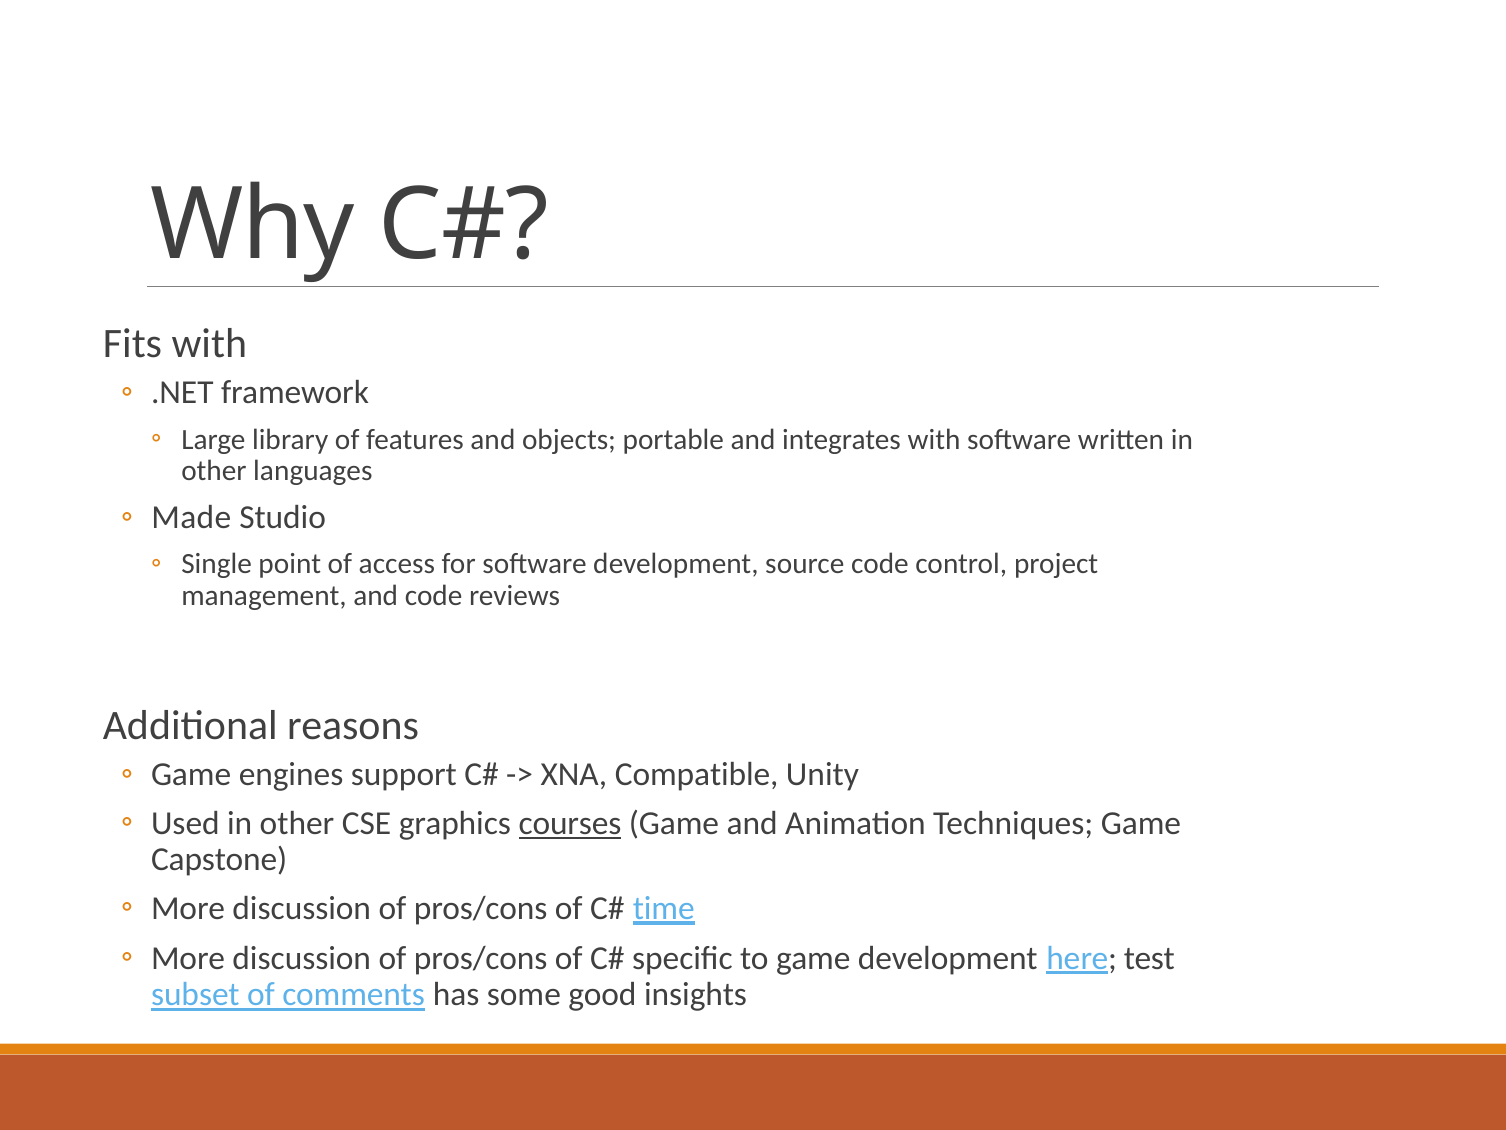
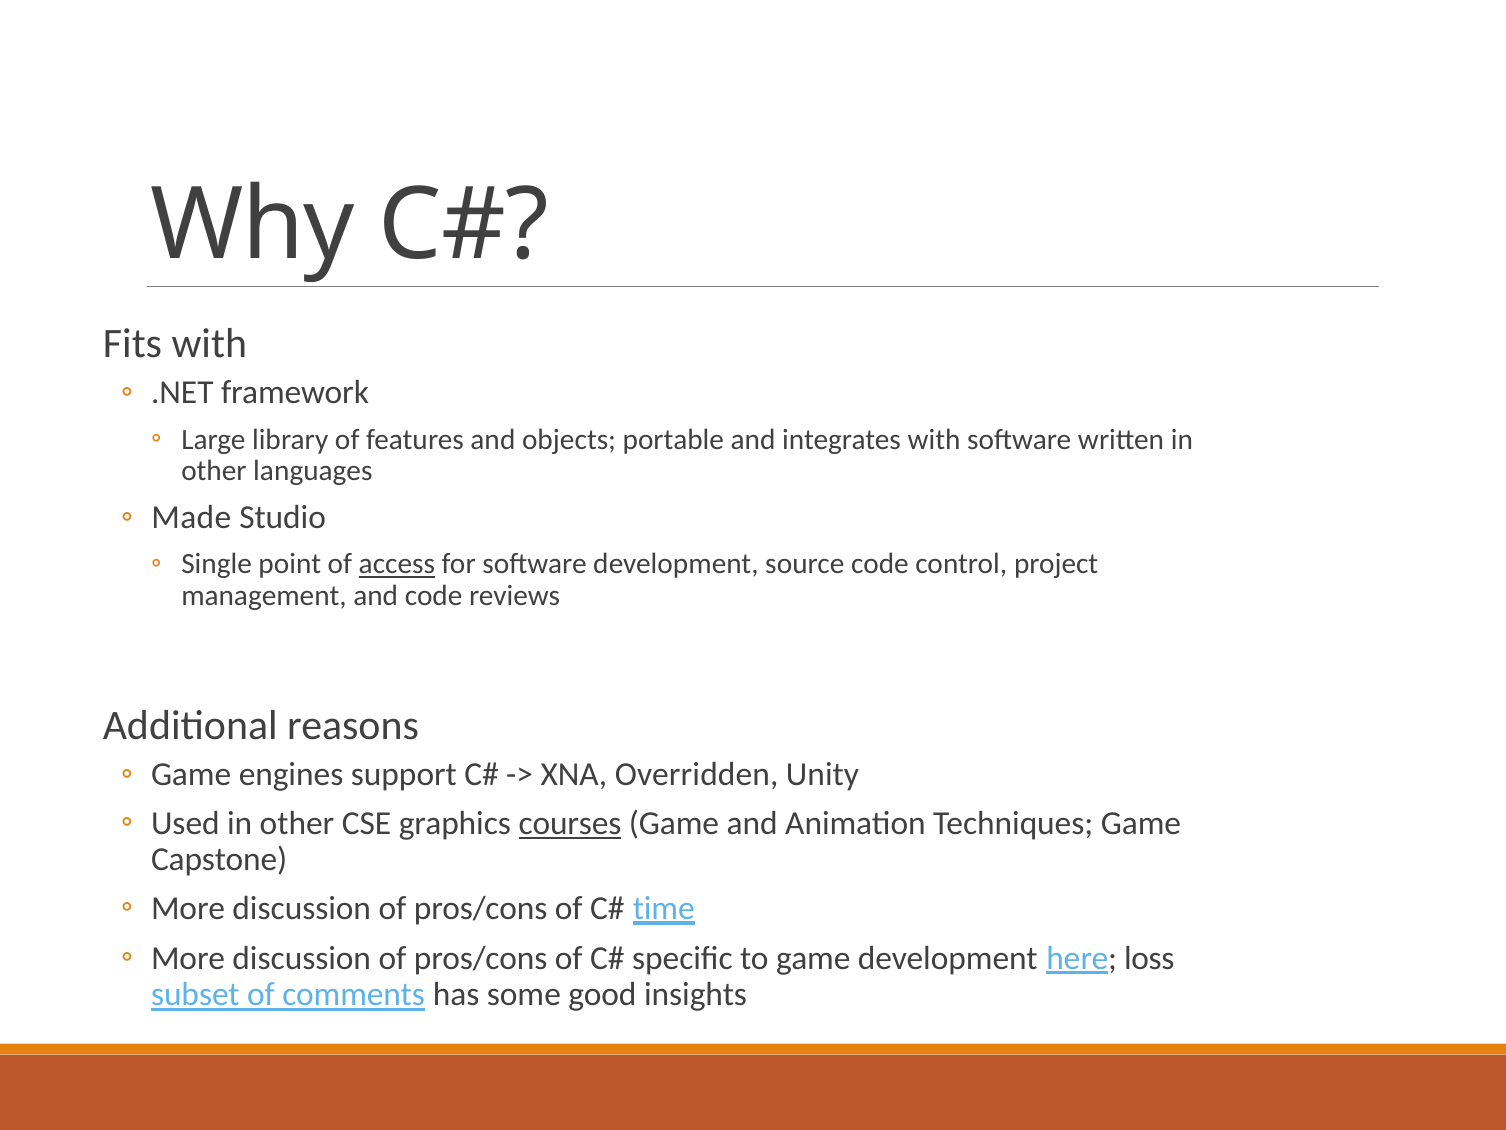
access underline: none -> present
Compatible: Compatible -> Overridden
test: test -> loss
